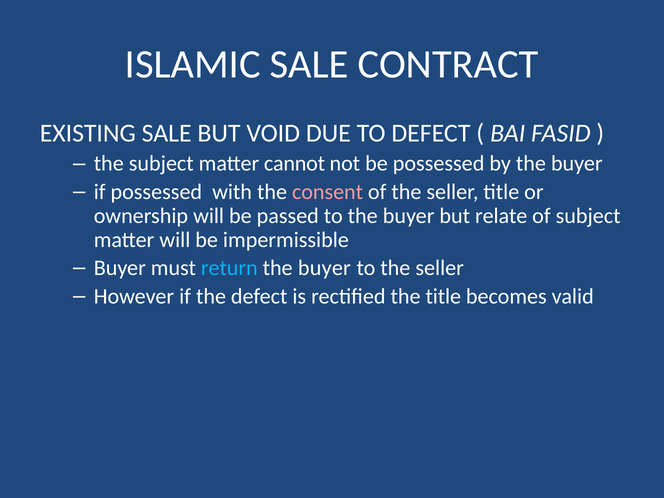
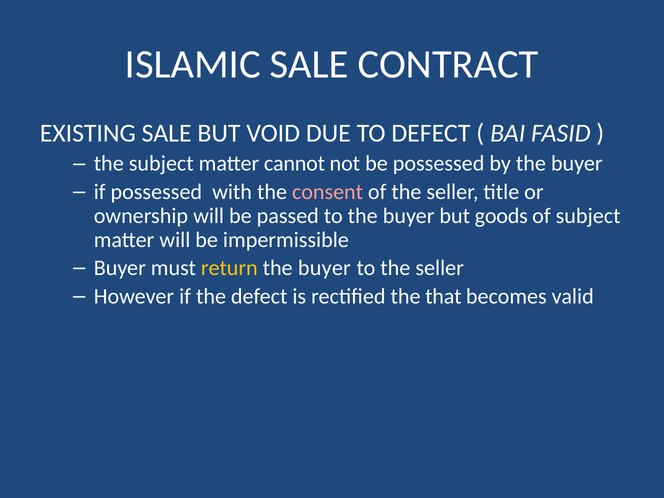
relate: relate -> goods
return colour: light blue -> yellow
the title: title -> that
